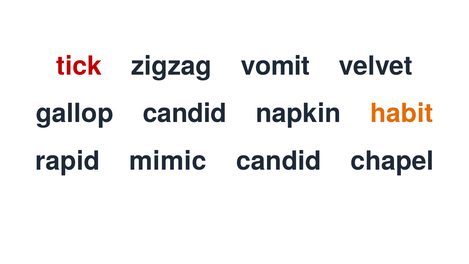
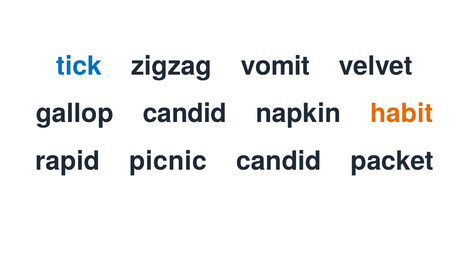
tick colour: red -> blue
mimic: mimic -> picnic
chapel: chapel -> packet
